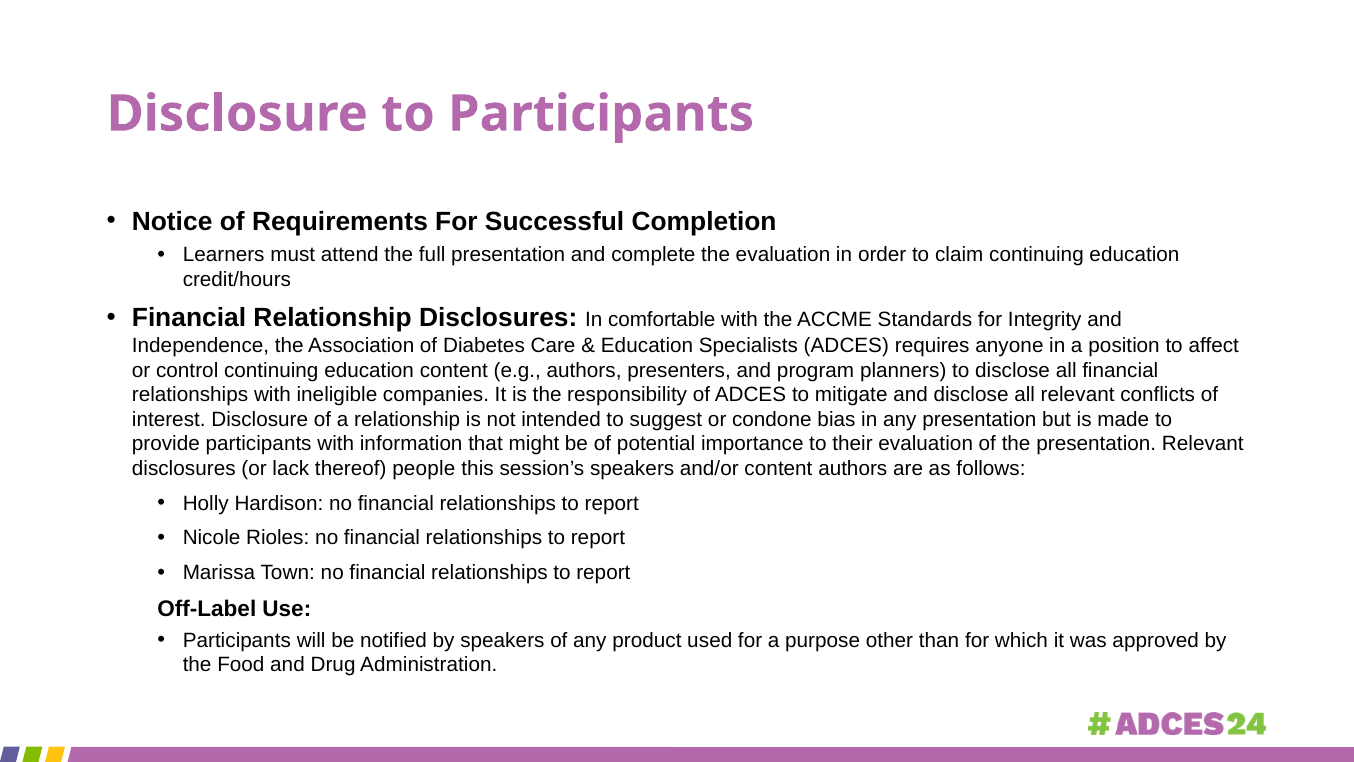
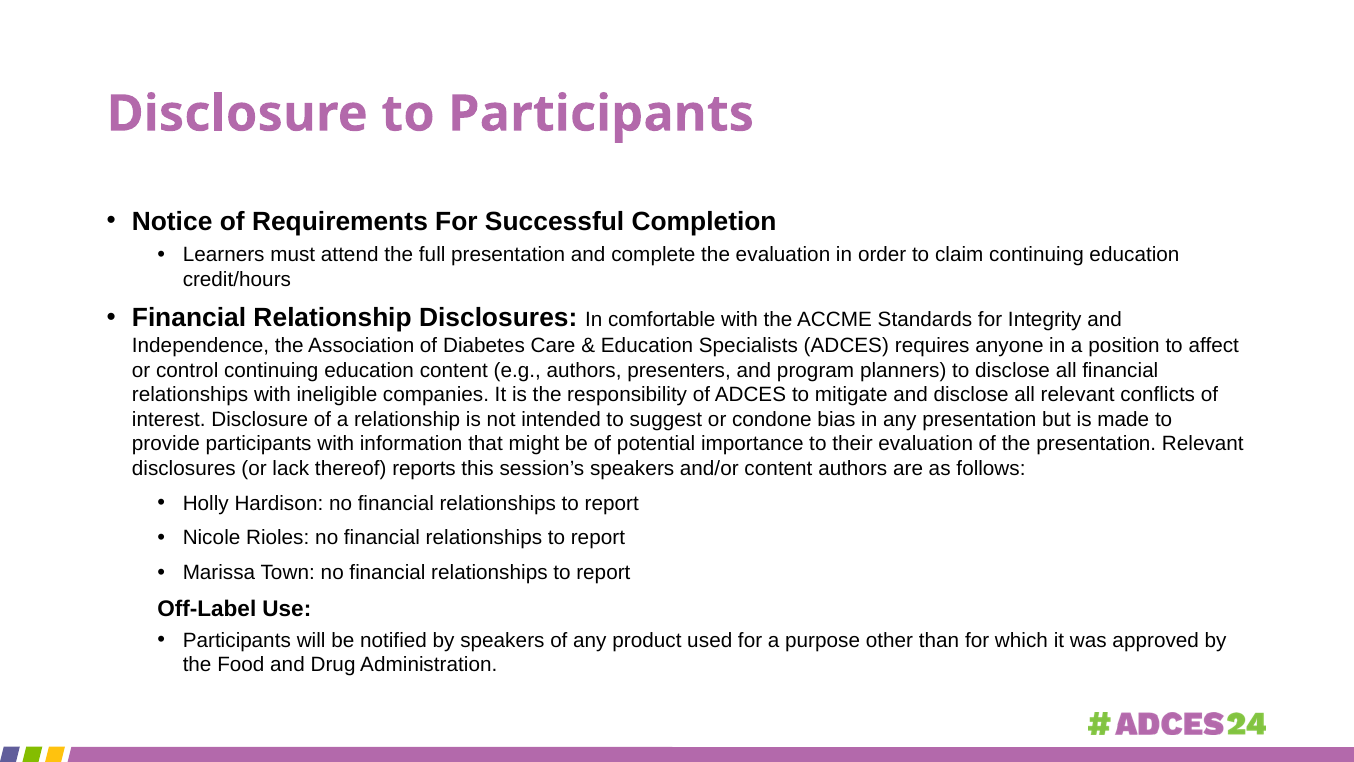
people: people -> reports
